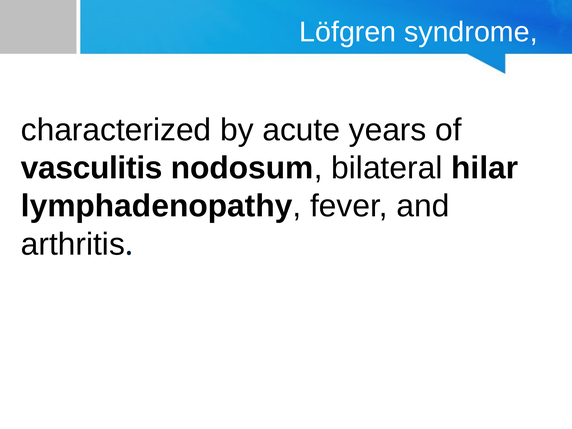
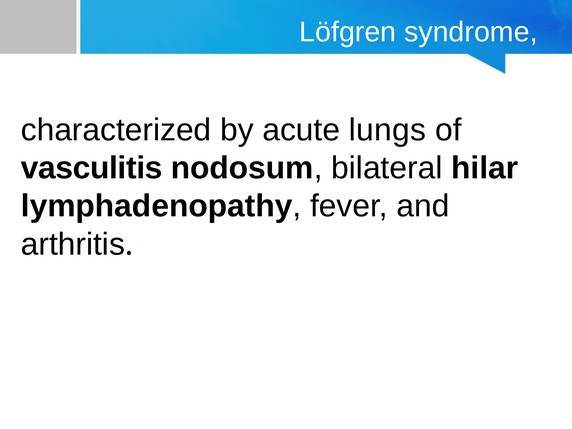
years: years -> lungs
